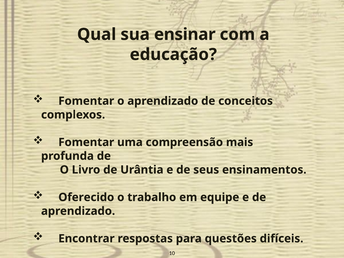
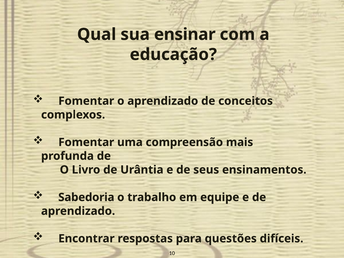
Oferecido: Oferecido -> Sabedoria
